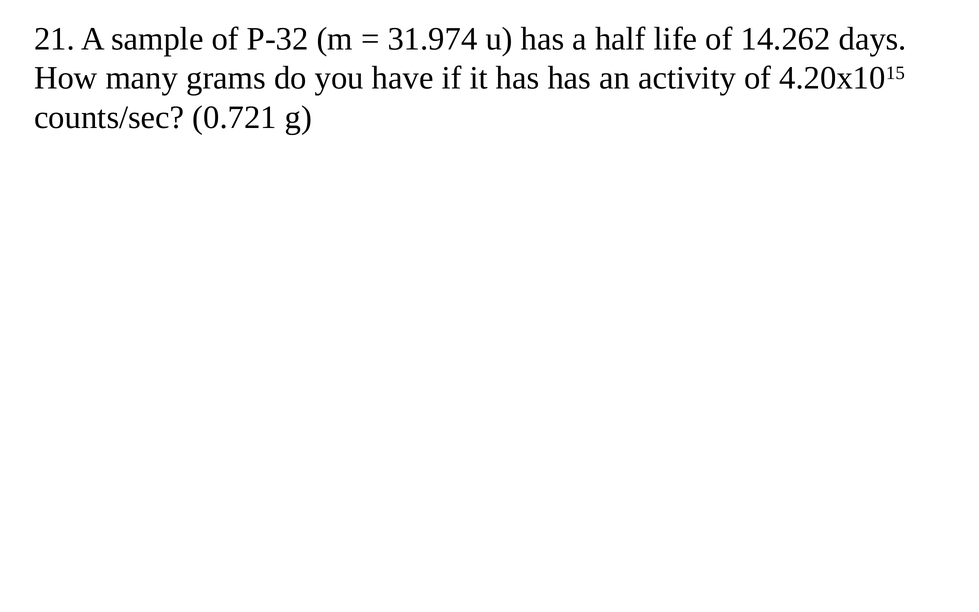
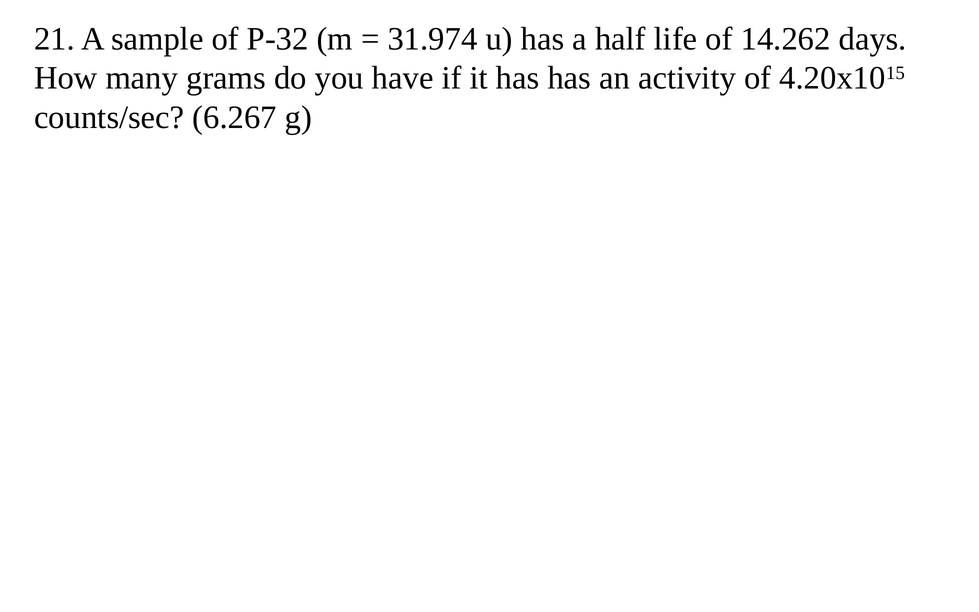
0.721: 0.721 -> 6.267
